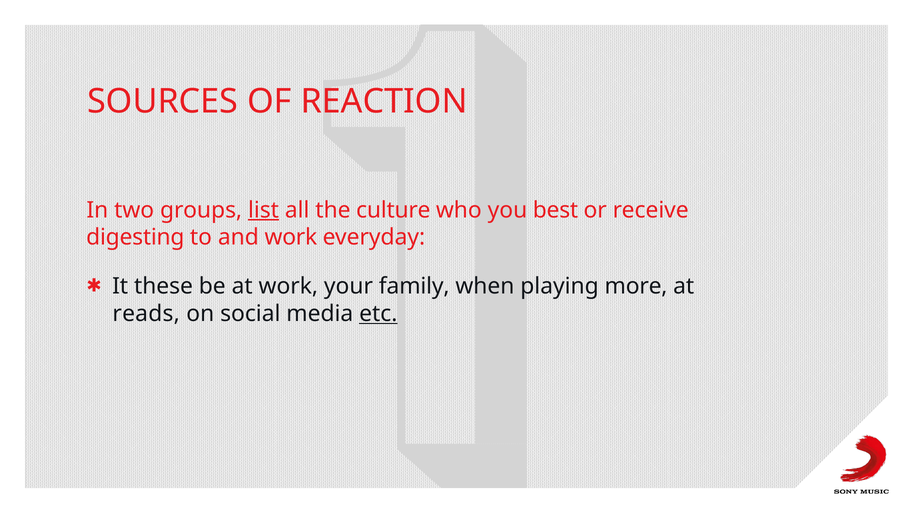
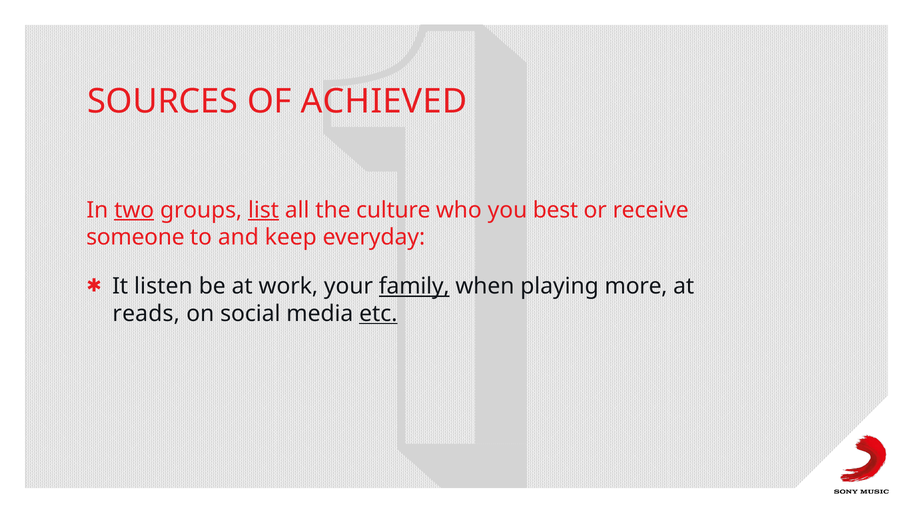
REACTION: REACTION -> ACHIEVED
two underline: none -> present
digesting: digesting -> someone
and work: work -> keep
these: these -> listen
family underline: none -> present
